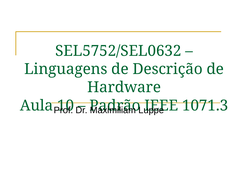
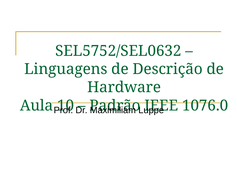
1071.3: 1071.3 -> 1076.0
